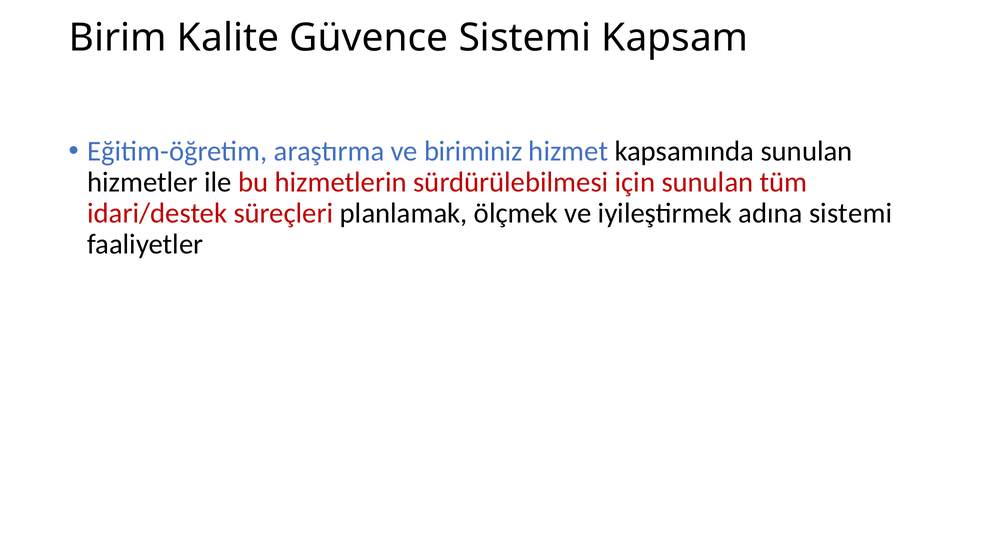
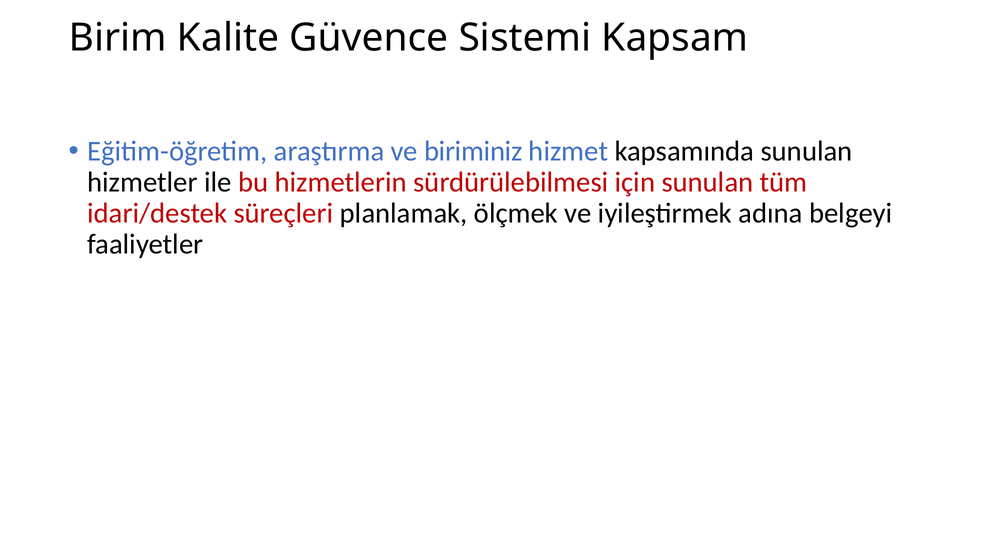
adına sistemi: sistemi -> belgeyi
